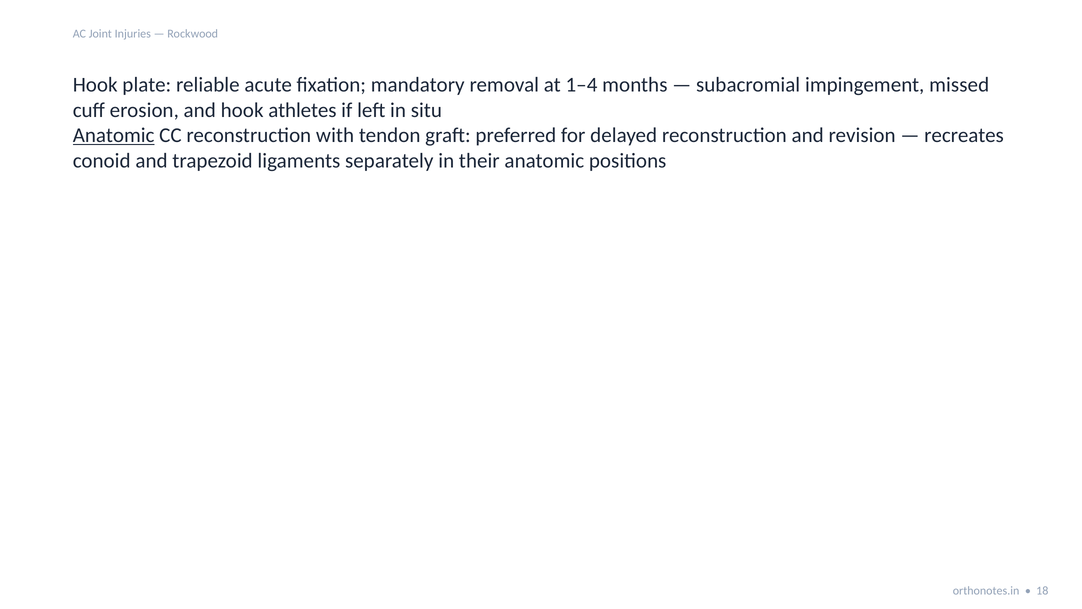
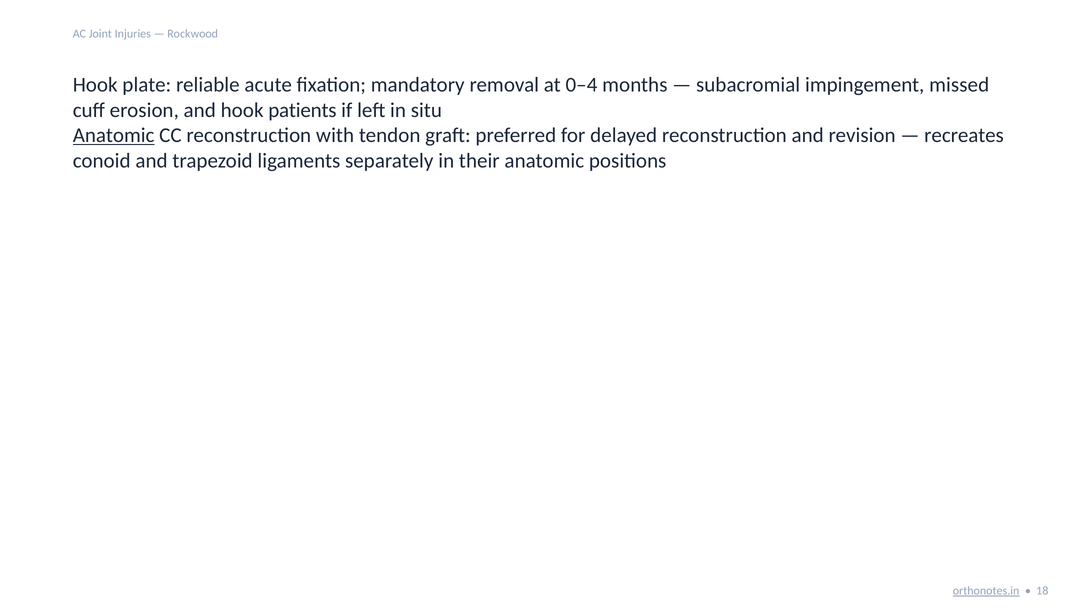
1–4: 1–4 -> 0–4
athletes: athletes -> patients
orthonotes.in underline: none -> present
